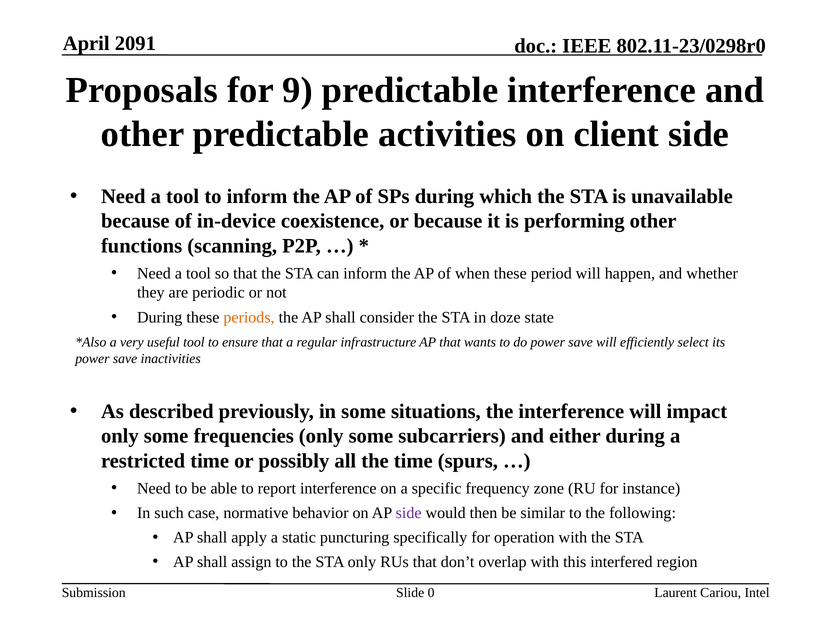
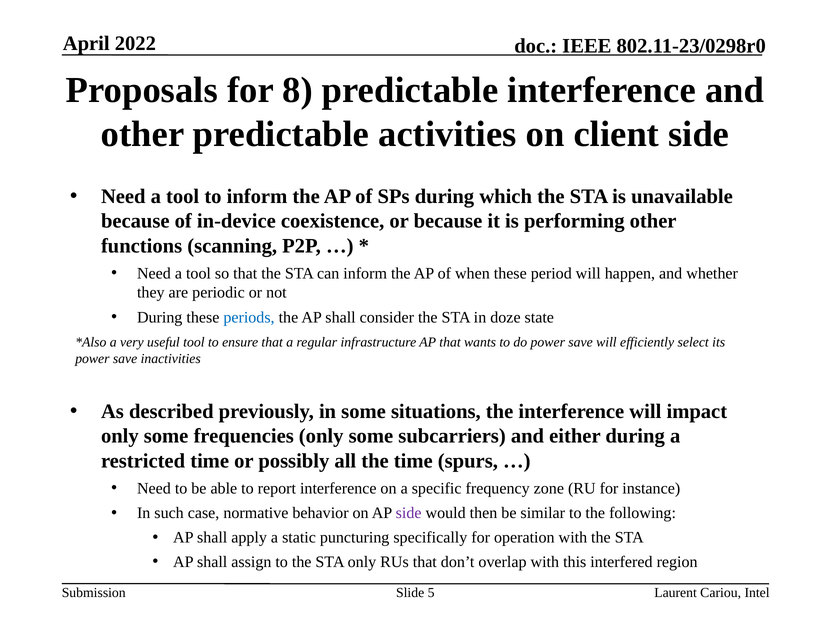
2091: 2091 -> 2022
9: 9 -> 8
periods colour: orange -> blue
0: 0 -> 5
